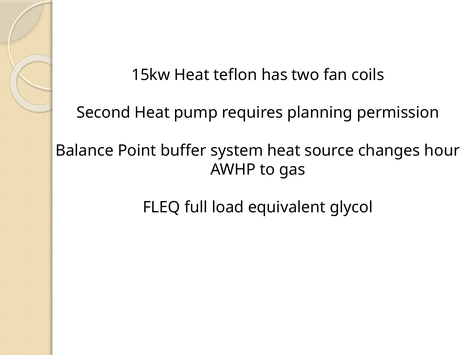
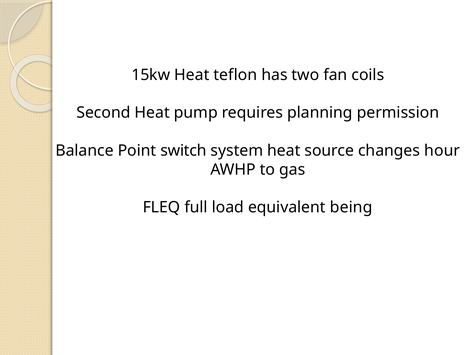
buffer: buffer -> switch
glycol: glycol -> being
